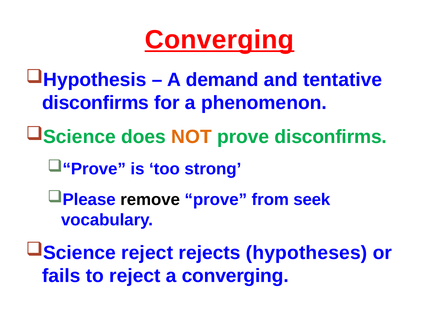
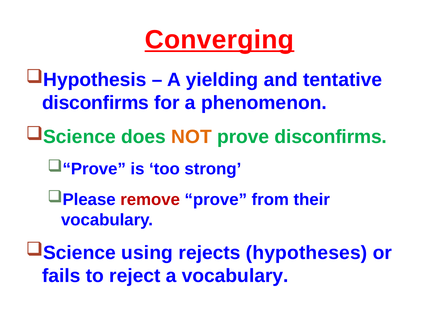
demand: demand -> yielding
remove colour: black -> red
seek: seek -> their
reject at (147, 253): reject -> using
a converging: converging -> vocabulary
